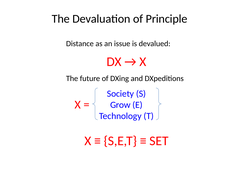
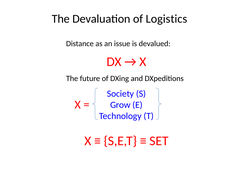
Principle: Principle -> Logistics
